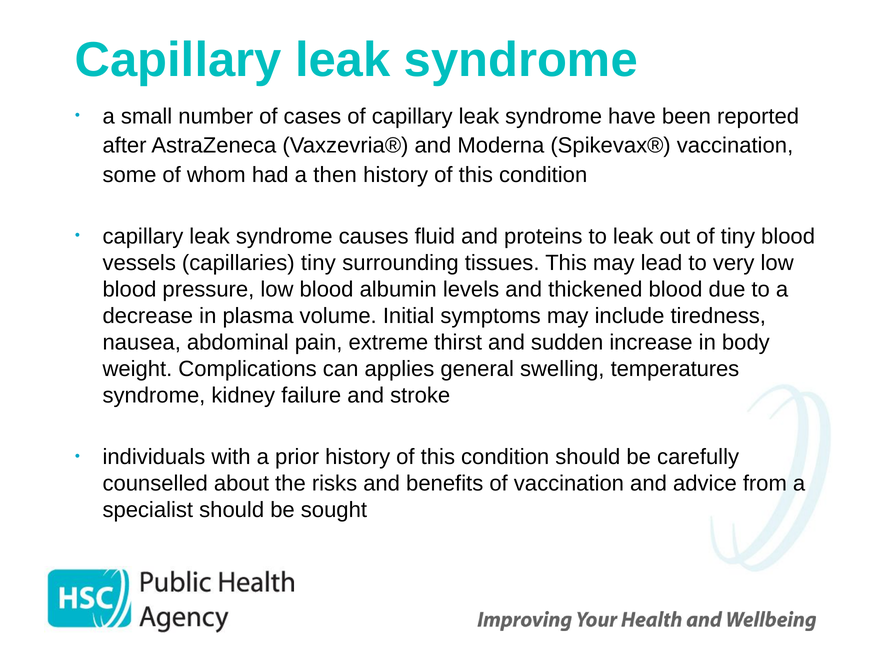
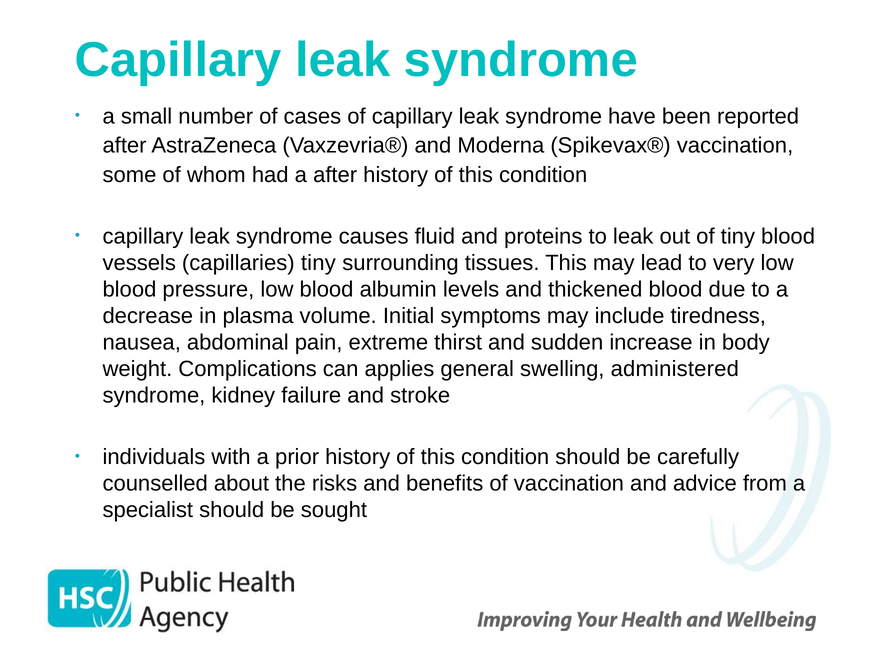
a then: then -> after
temperatures: temperatures -> administered
